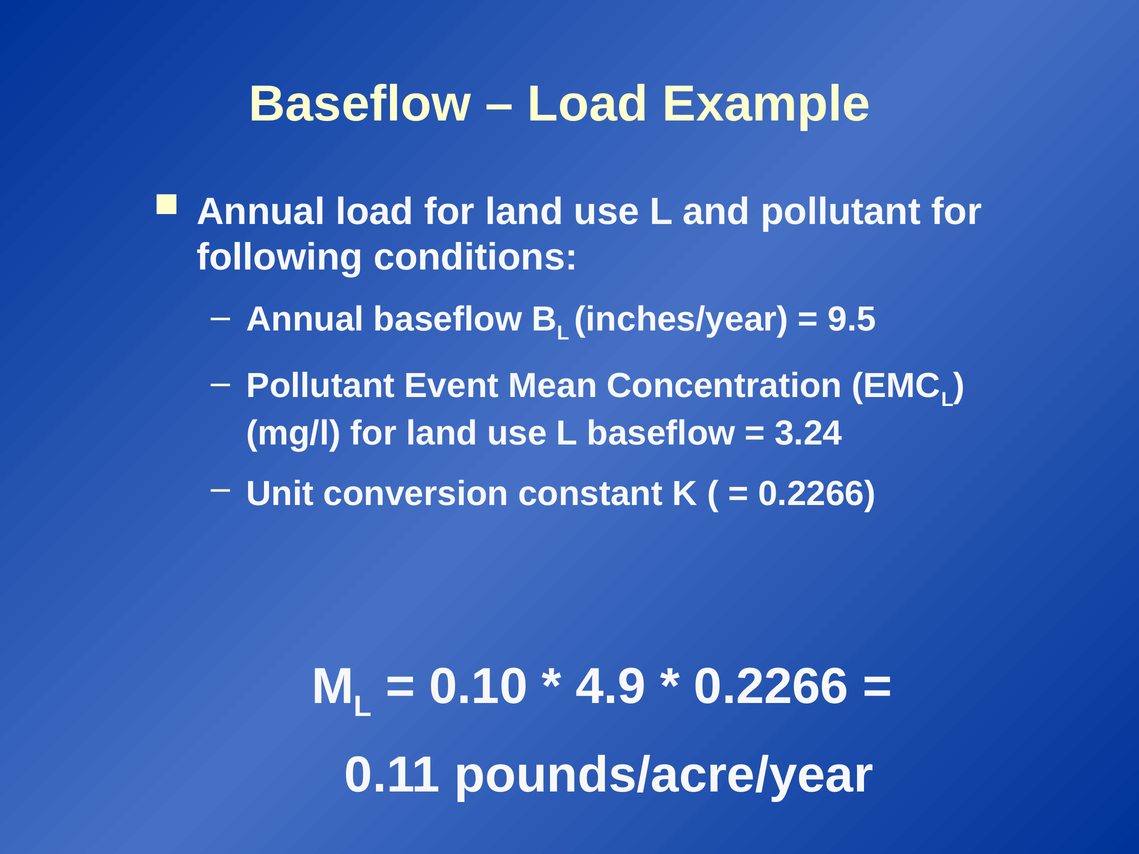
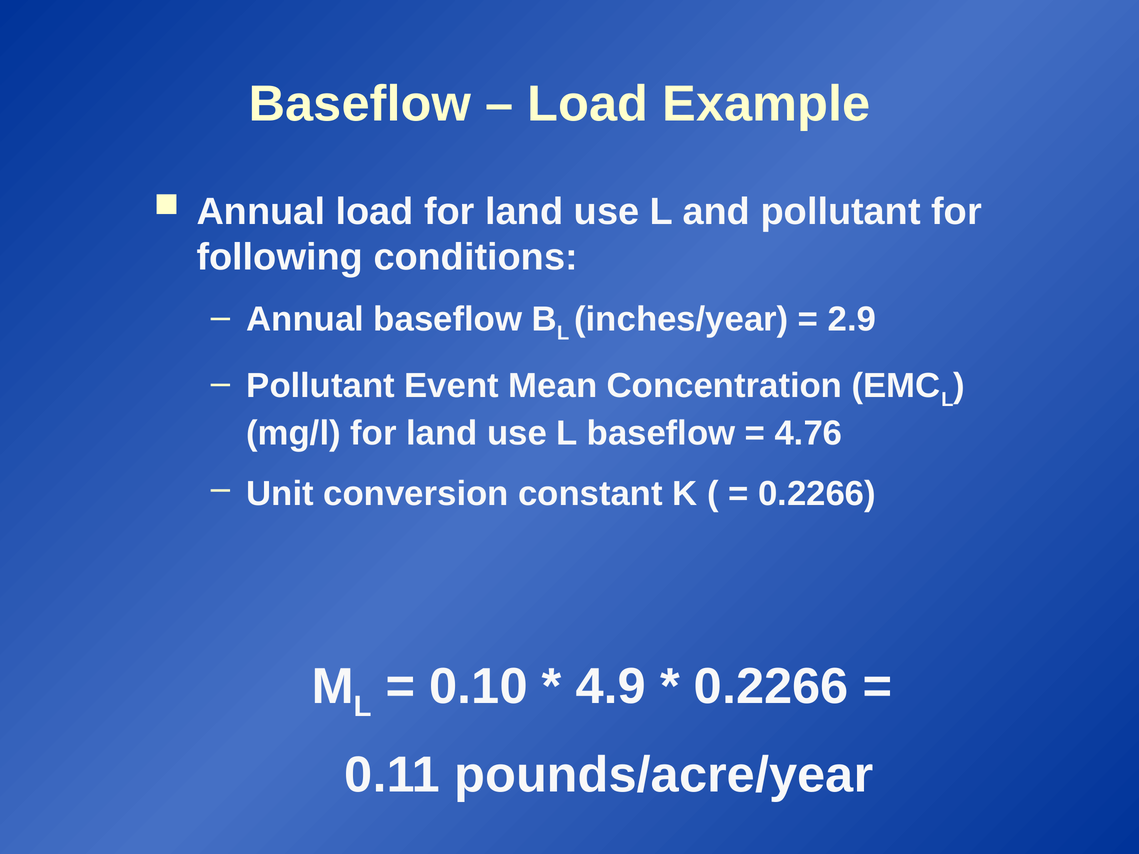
9.5: 9.5 -> 2.9
3.24: 3.24 -> 4.76
